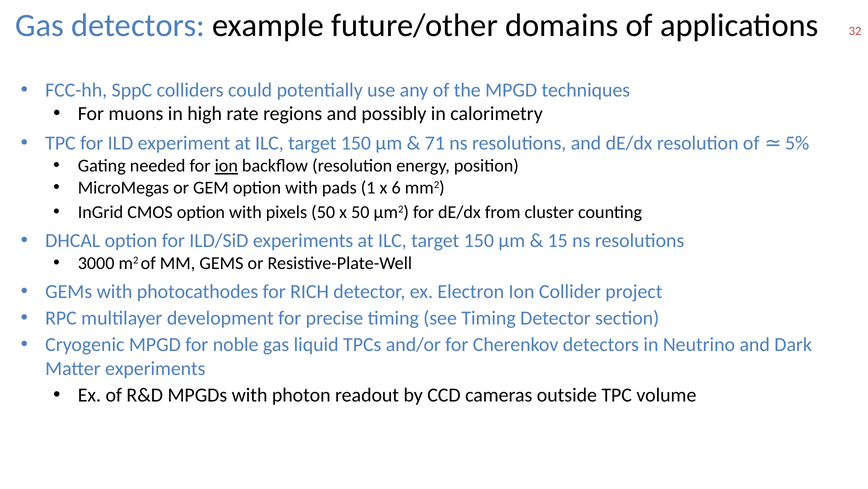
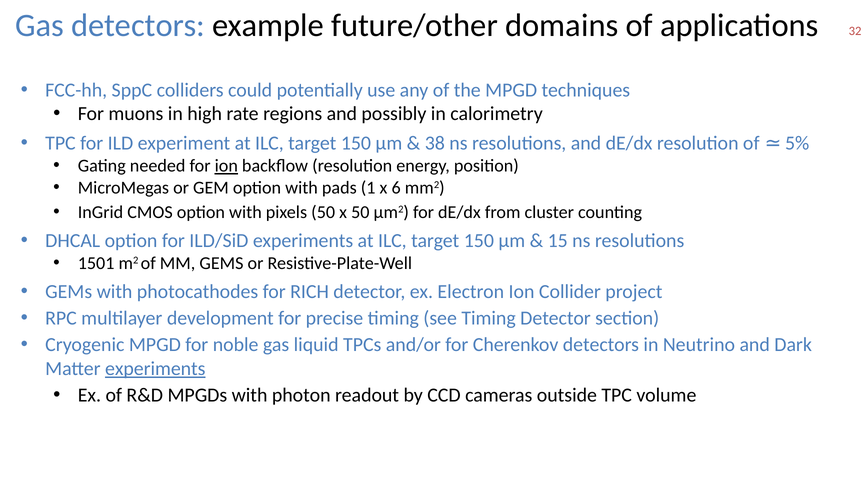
71: 71 -> 38
3000: 3000 -> 1501
experiments at (155, 368) underline: none -> present
